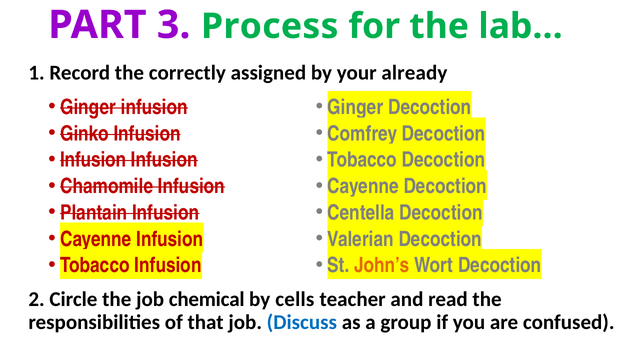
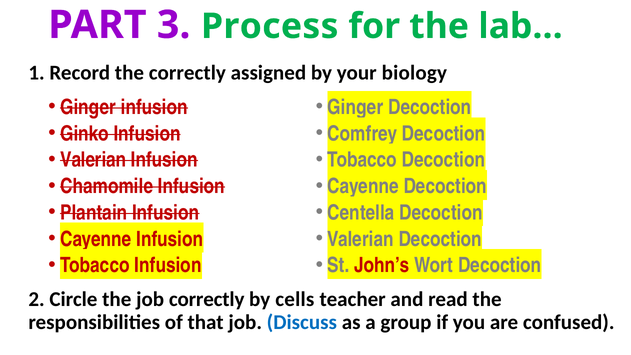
already: already -> biology
Infusion at (93, 160): Infusion -> Valerian
John’s colour: orange -> red
job chemical: chemical -> correctly
